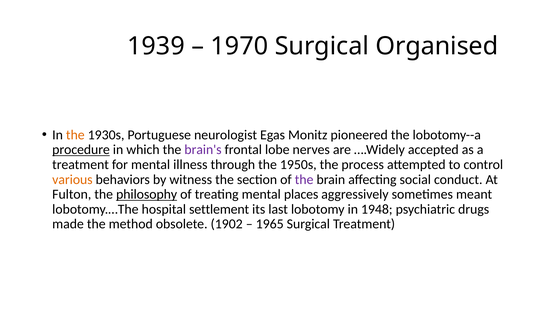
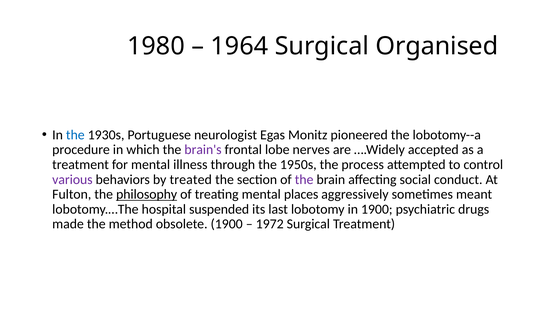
1939: 1939 -> 1980
1970: 1970 -> 1964
the at (75, 135) colour: orange -> blue
procedure underline: present -> none
various colour: orange -> purple
witness: witness -> treated
settlement: settlement -> suspended
in 1948: 1948 -> 1900
obsolete 1902: 1902 -> 1900
1965: 1965 -> 1972
